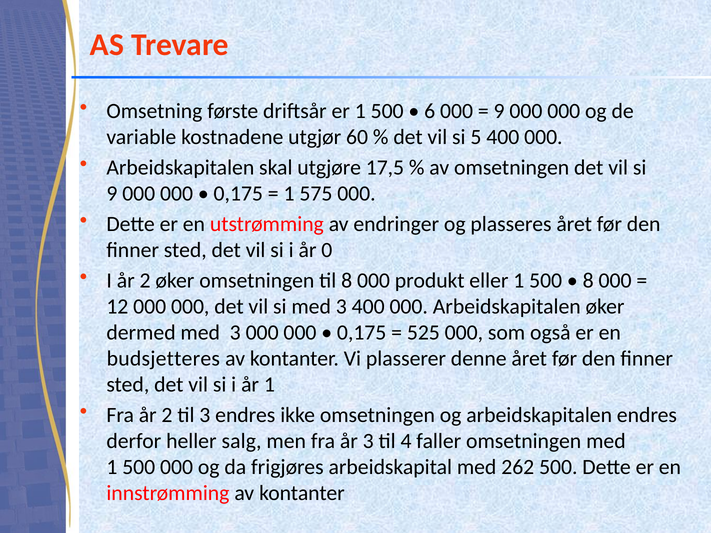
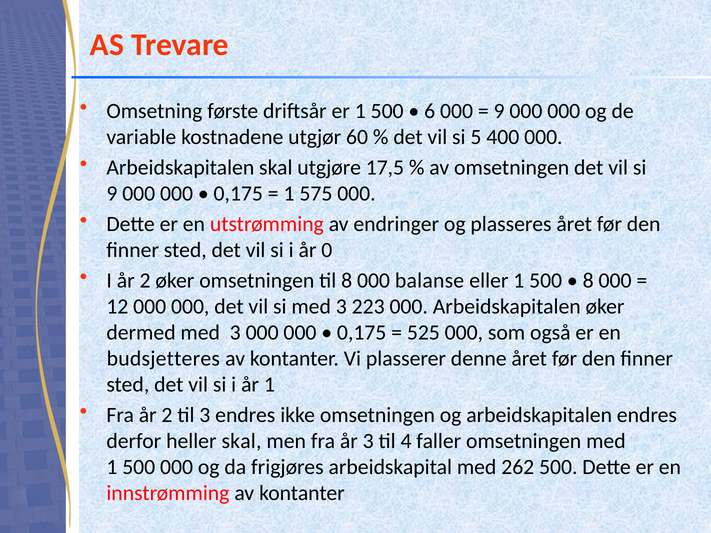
produkt: produkt -> balanse
3 400: 400 -> 223
heller salg: salg -> skal
